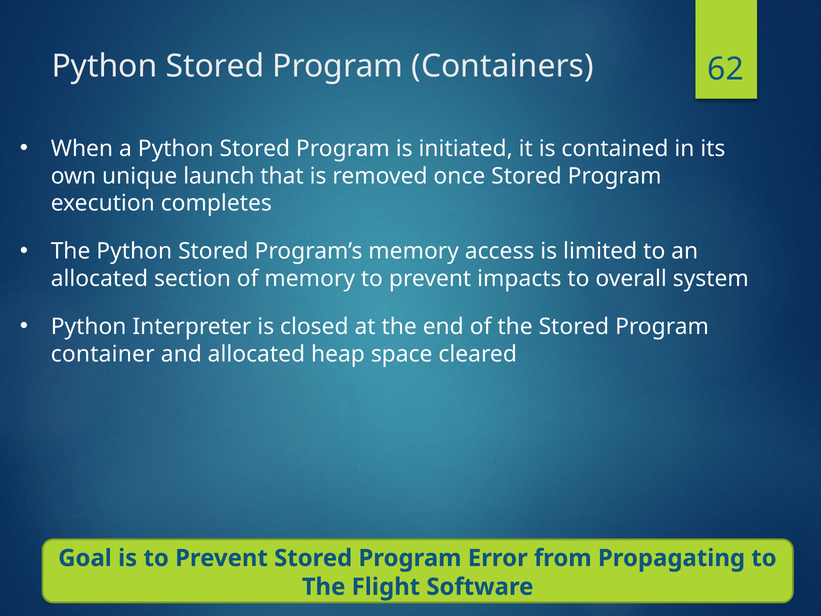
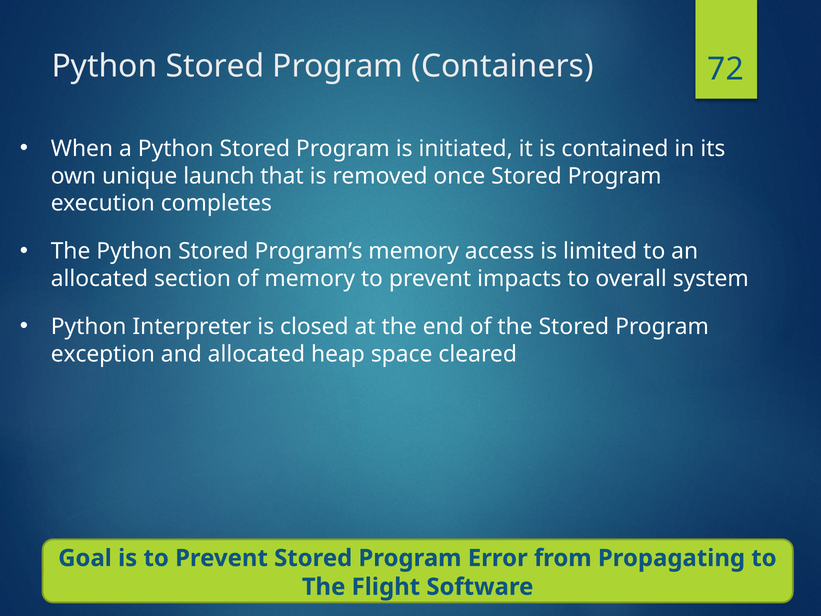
62: 62 -> 72
container: container -> exception
